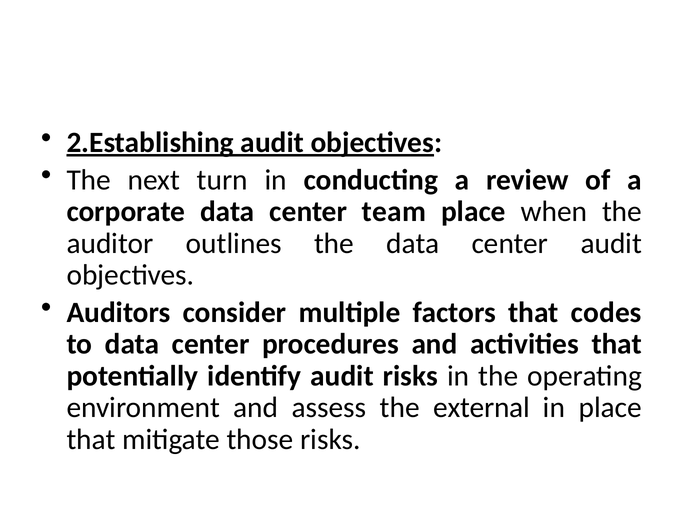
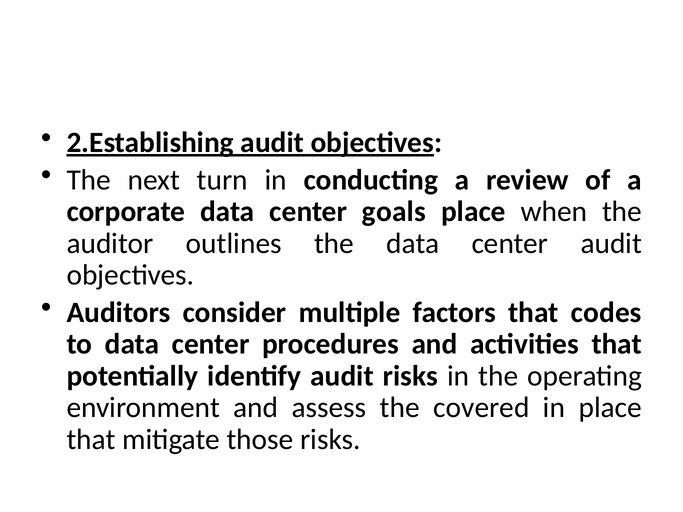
team: team -> goals
external: external -> covered
